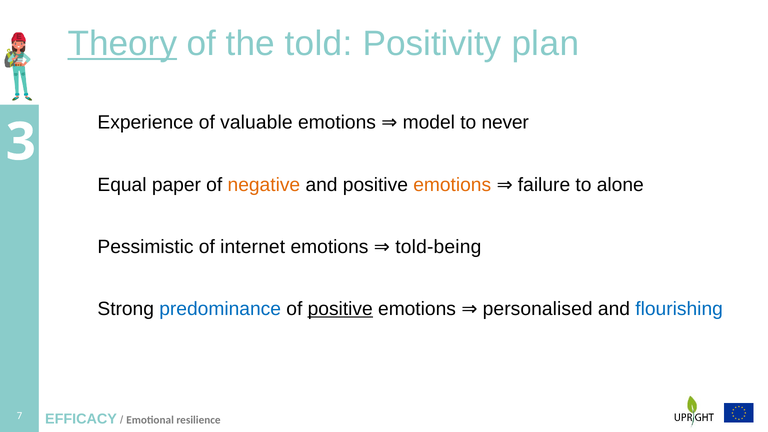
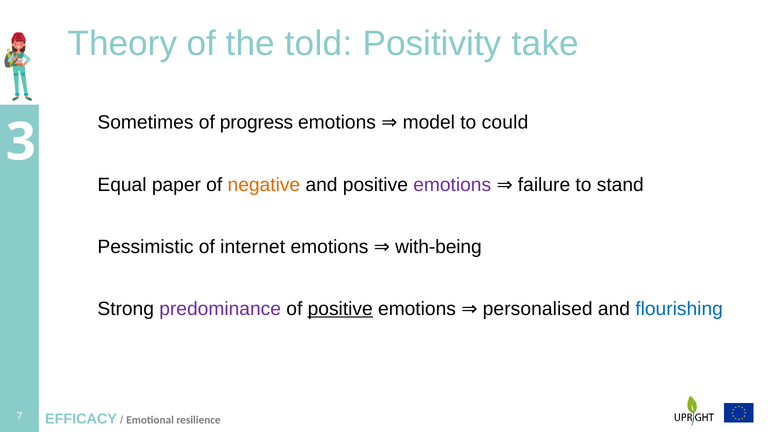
Theory underline: present -> none
plan: plan -> take
Experience: Experience -> Sometimes
valuable: valuable -> progress
never: never -> could
emotions at (452, 185) colour: orange -> purple
alone: alone -> stand
told-being: told-being -> with-being
predominance colour: blue -> purple
